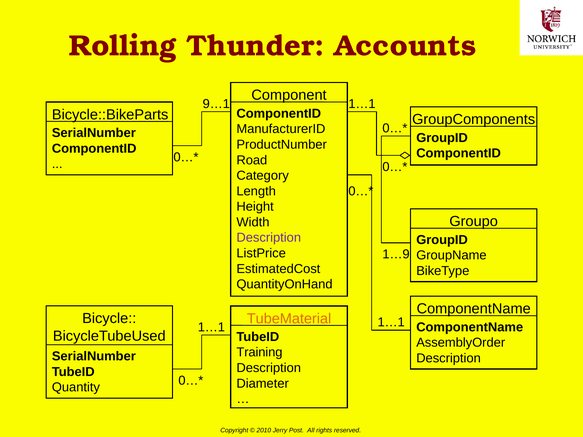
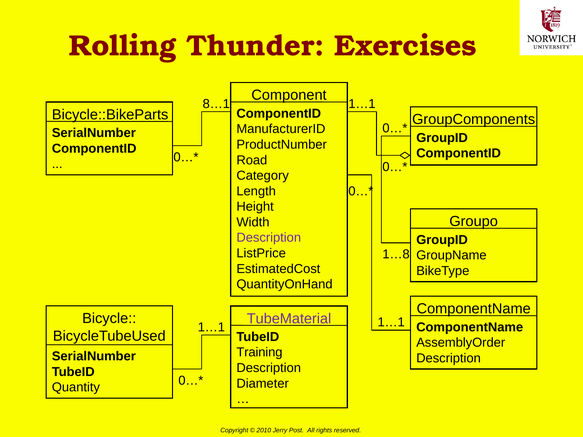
Accounts: Accounts -> Exercises
9…1: 9…1 -> 8…1
1…9: 1…9 -> 1…8
TubeMaterial colour: orange -> purple
